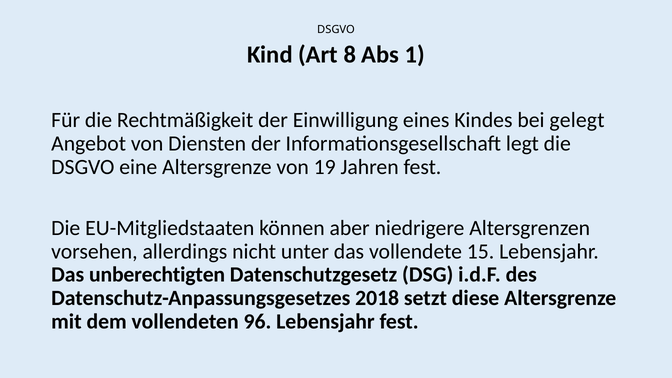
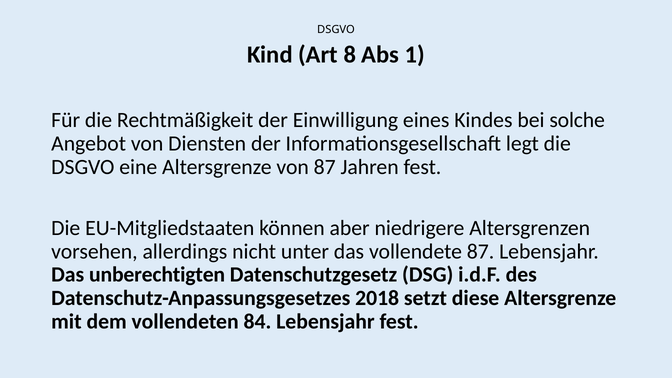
gelegt: gelegt -> solche
von 19: 19 -> 87
vollendete 15: 15 -> 87
96: 96 -> 84
